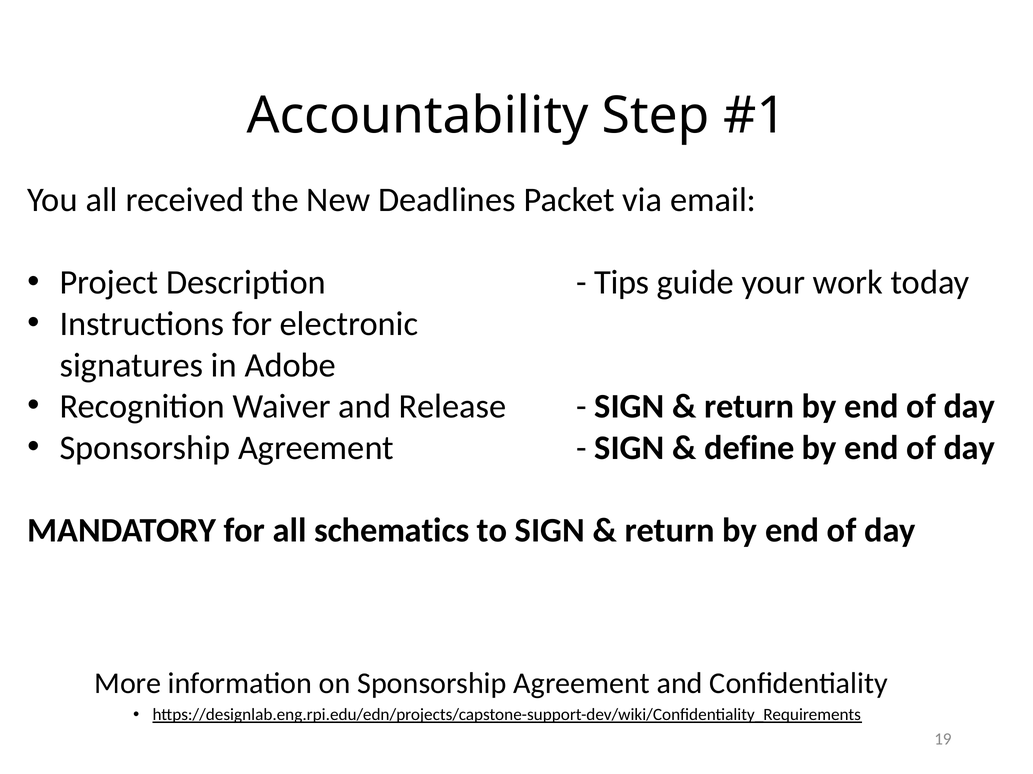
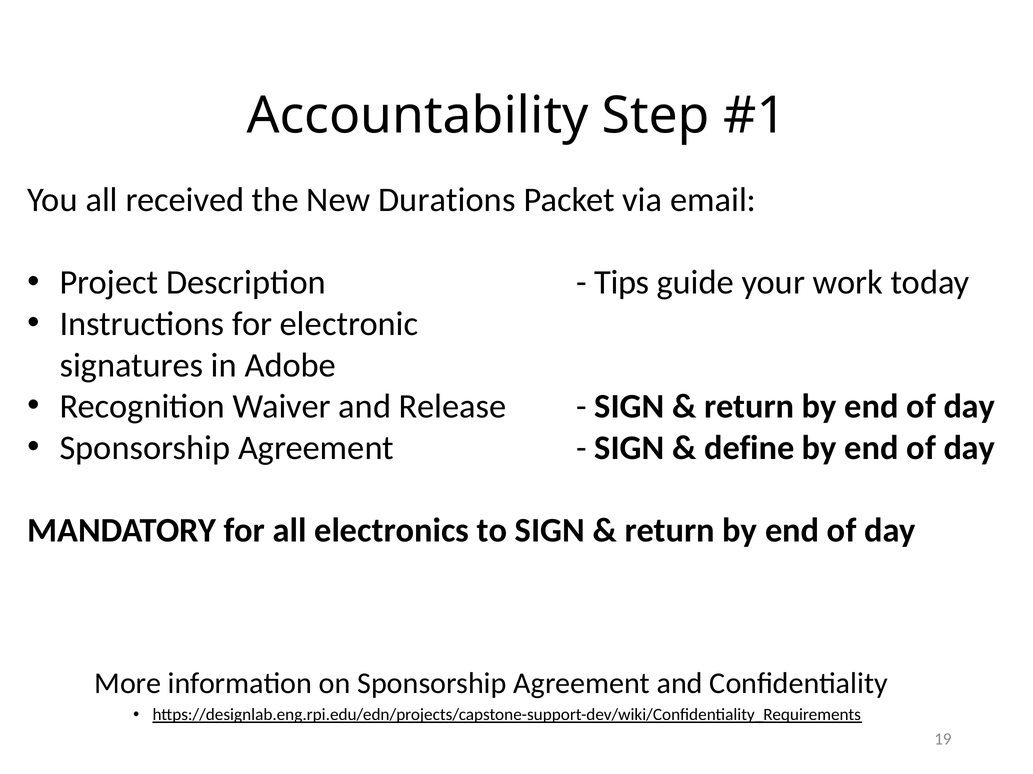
Deadlines: Deadlines -> Durations
schematics: schematics -> electronics
